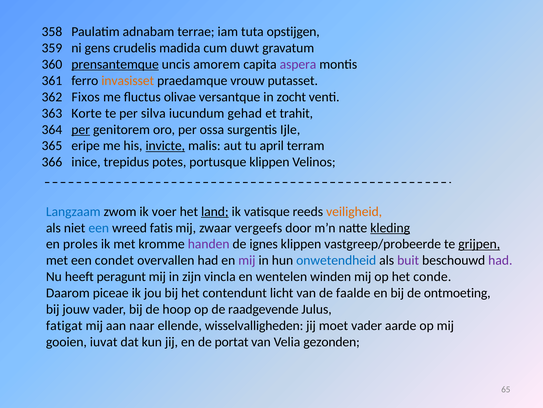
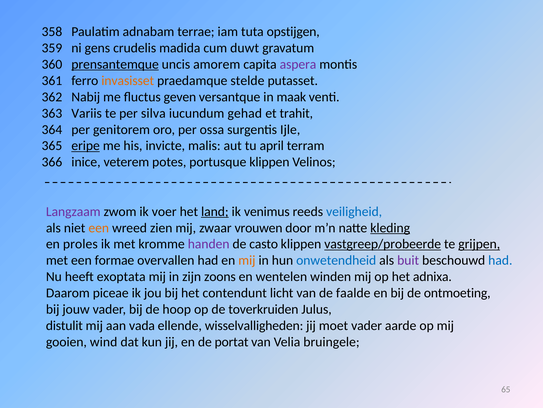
vrouw: vrouw -> stelde
Fixos: Fixos -> Nabij
olivae: olivae -> geven
zocht: zocht -> maak
Korte: Korte -> Variis
per at (81, 129) underline: present -> none
eripe underline: none -> present
invicte underline: present -> none
trepidus: trepidus -> veterem
Langzaam colour: blue -> purple
vatisque: vatisque -> venimus
veiligheid colour: orange -> blue
een at (99, 227) colour: blue -> orange
fatis: fatis -> zien
vergeefs: vergeefs -> vrouwen
ignes: ignes -> casto
vastgreep/probeerde underline: none -> present
condet: condet -> formae
mij at (247, 260) colour: purple -> orange
had at (500, 260) colour: purple -> blue
peragunt: peragunt -> exoptata
vincla: vincla -> zoons
conde: conde -> adnixa
raadgevende: raadgevende -> toverkruiden
fatigat: fatigat -> distulit
naar: naar -> vada
iuvat: iuvat -> wind
gezonden: gezonden -> bruingele
